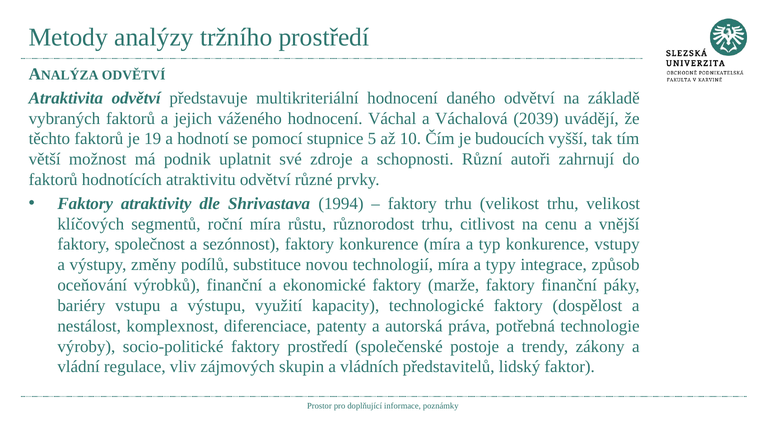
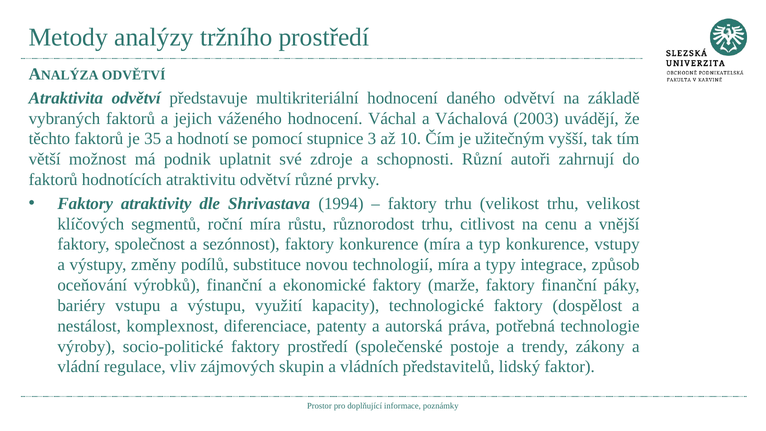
2039: 2039 -> 2003
19: 19 -> 35
5: 5 -> 3
budoucích: budoucích -> užitečným
